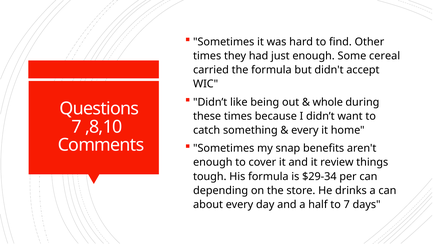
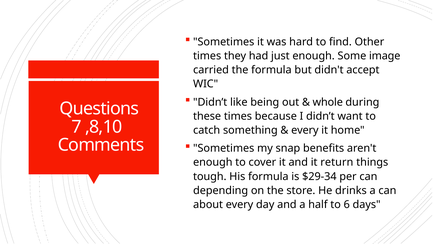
cereal: cereal -> image
review: review -> return
to 7: 7 -> 6
